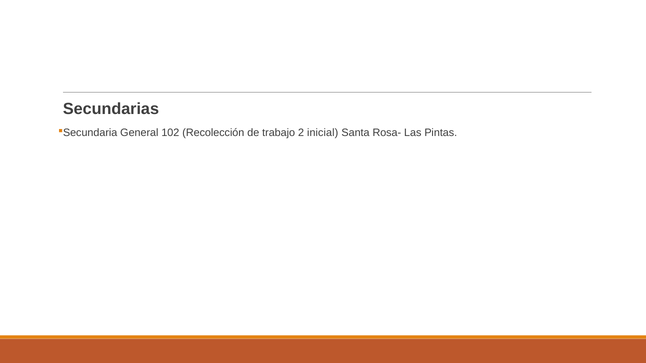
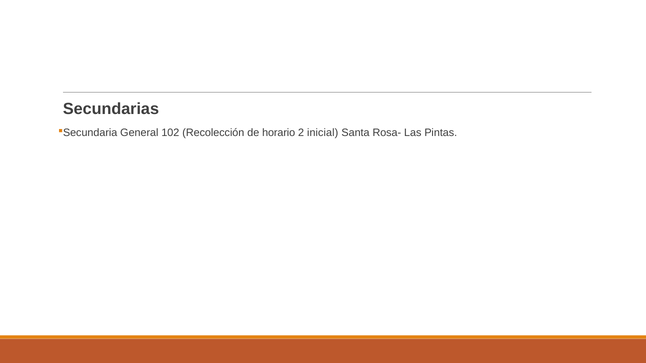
trabajo: trabajo -> horario
